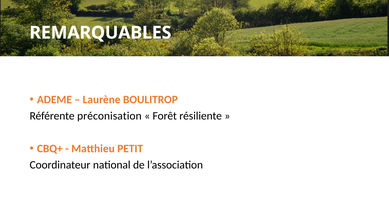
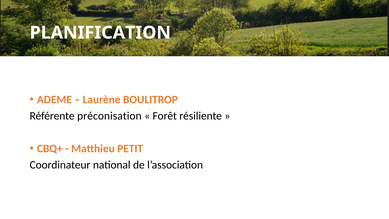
REMARQUABLES: REMARQUABLES -> PLANIFICATION
